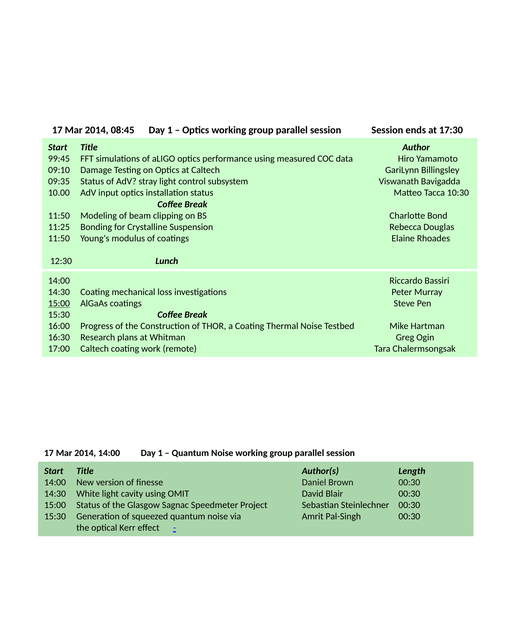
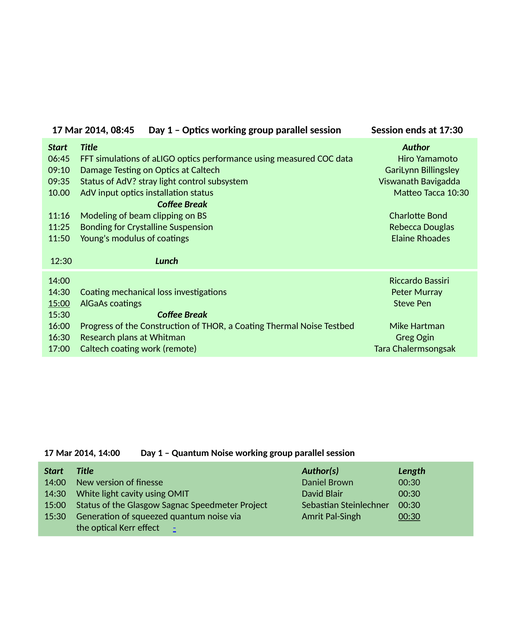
99:45: 99:45 -> 06:45
11:50 at (59, 216): 11:50 -> 11:16
00:30 at (409, 517) underline: none -> present
